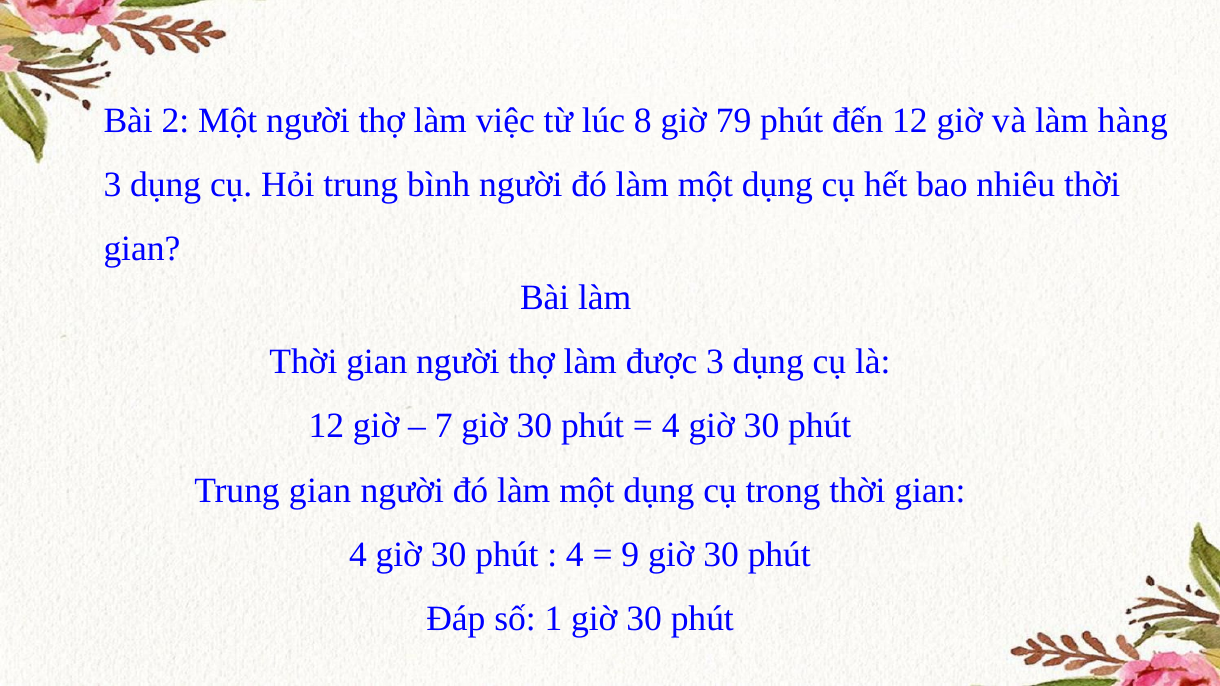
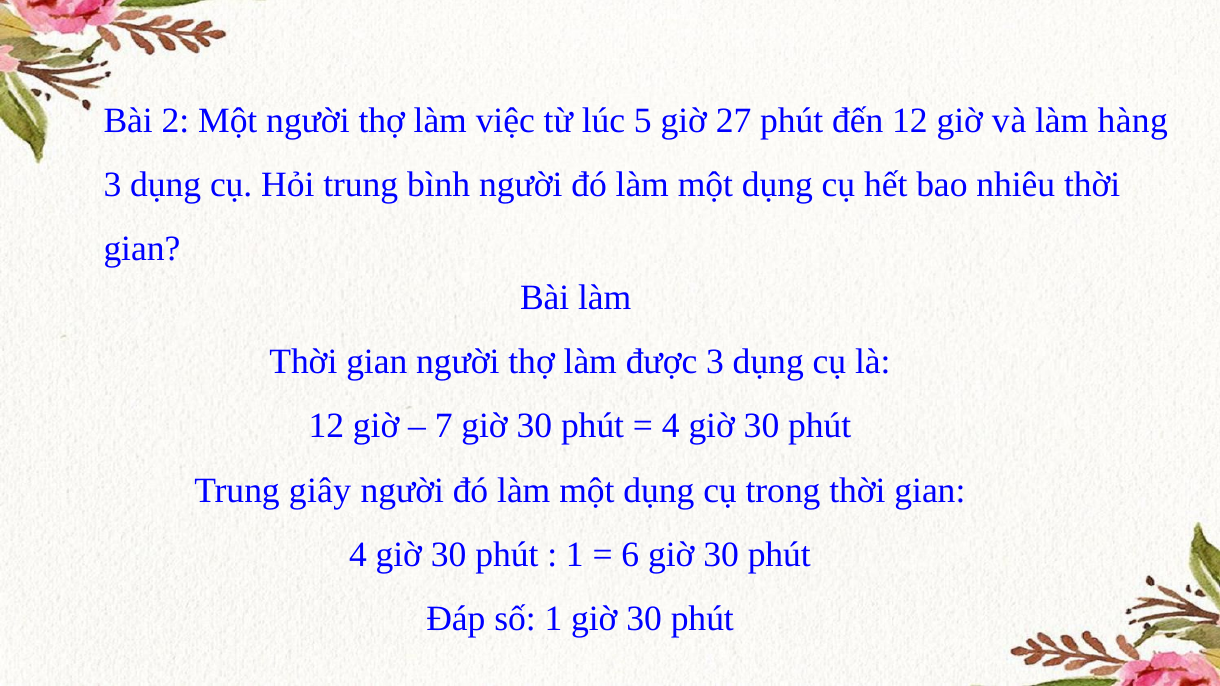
8: 8 -> 5
79: 79 -> 27
Trung gian: gian -> giây
4 at (575, 555): 4 -> 1
9: 9 -> 6
